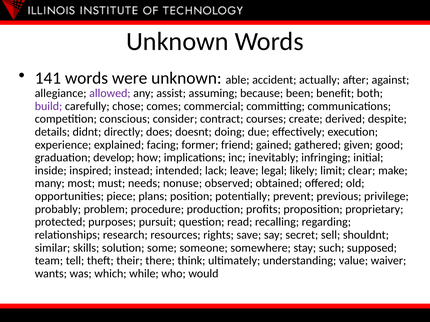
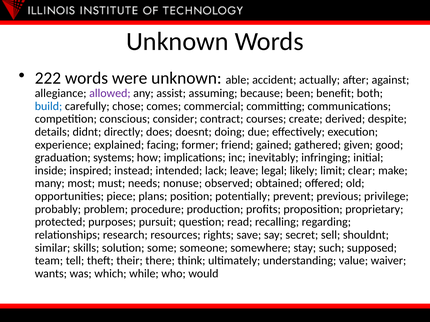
141: 141 -> 222
build colour: purple -> blue
develop: develop -> systems
